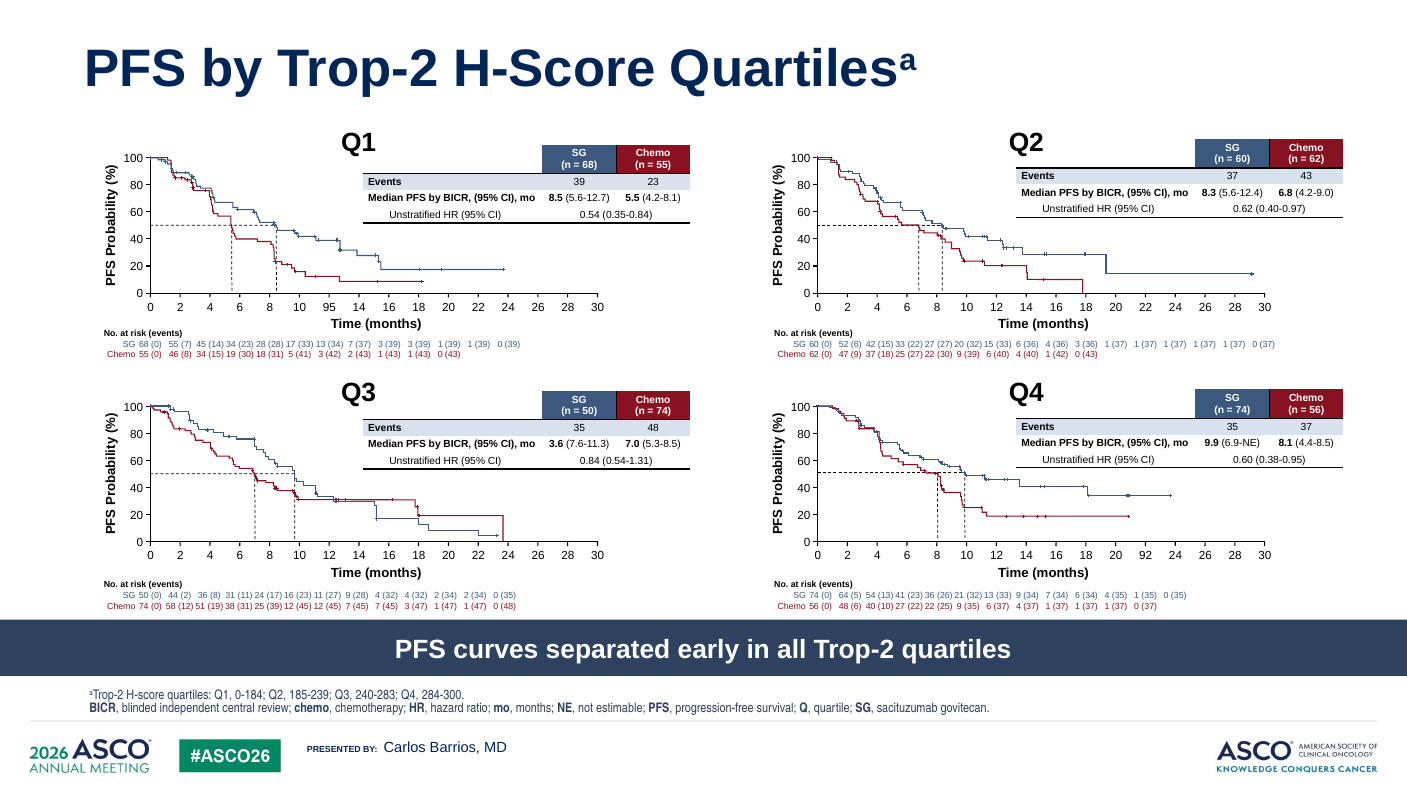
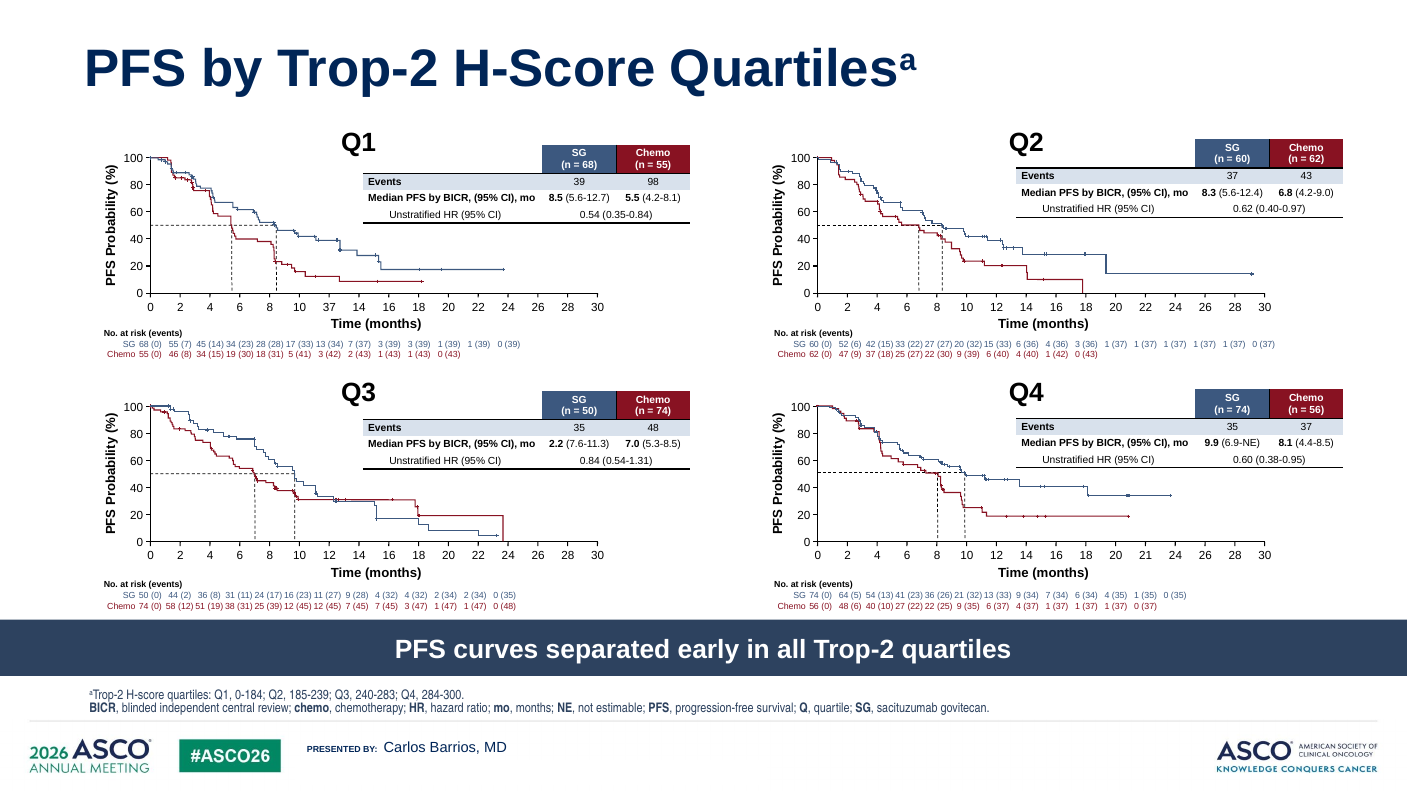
23: 23 -> 98
10 95: 95 -> 37
3.6: 3.6 -> 2.2
92: 92 -> 21
